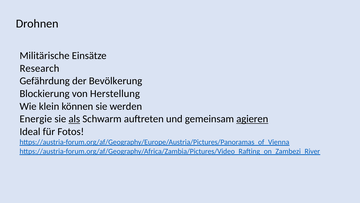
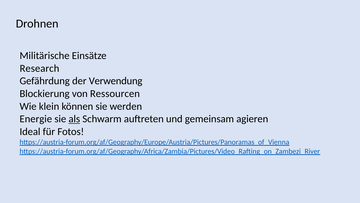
Bevölkerung: Bevölkerung -> Verwendung
Herstellung: Herstellung -> Ressourcen
agieren underline: present -> none
